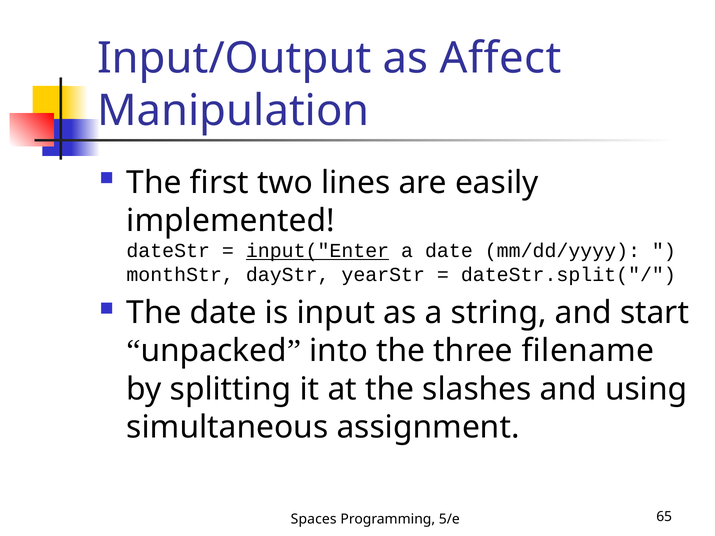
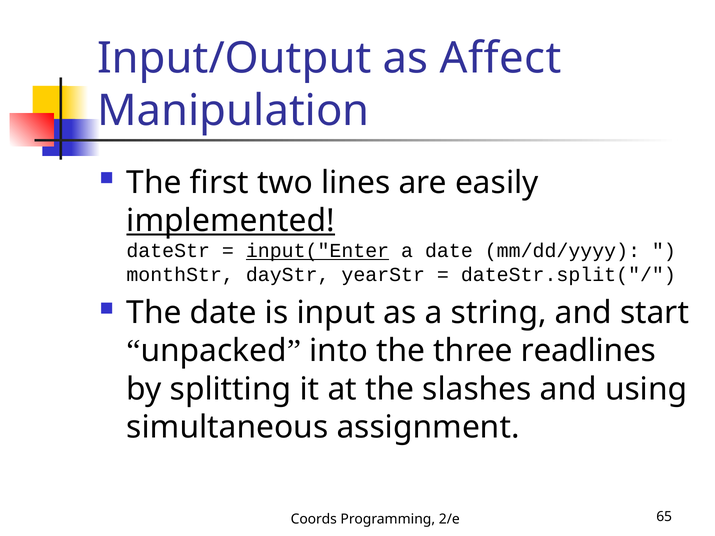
implemented underline: none -> present
filename: filename -> readlines
Spaces: Spaces -> Coords
5/e: 5/e -> 2/e
